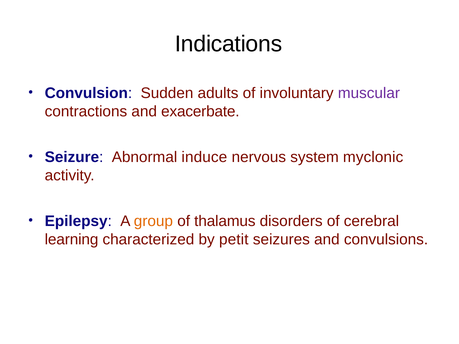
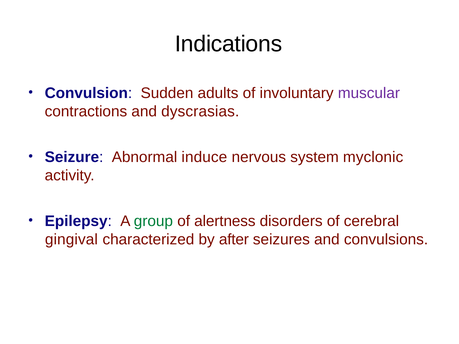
exacerbate: exacerbate -> dyscrasias
group colour: orange -> green
thalamus: thalamus -> alertness
learning: learning -> gingival
petit: petit -> after
